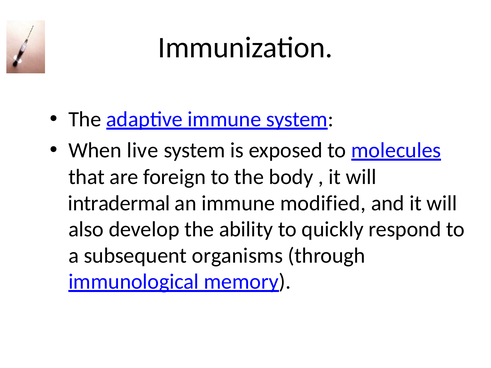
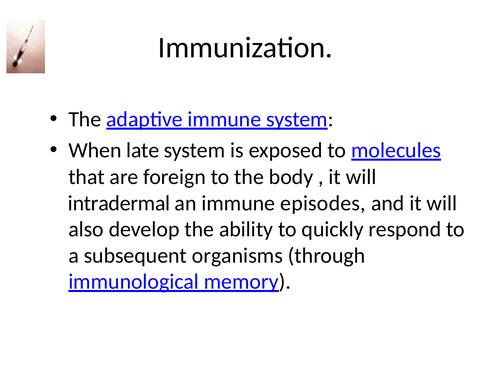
live: live -> late
modified: modified -> episodes
